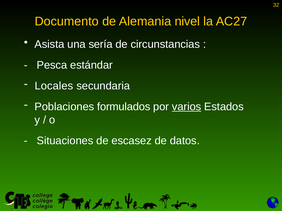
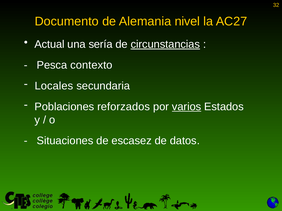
Asista: Asista -> Actual
circunstancias underline: none -> present
estándar: estándar -> contexto
formulados: formulados -> reforzados
